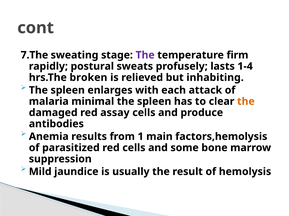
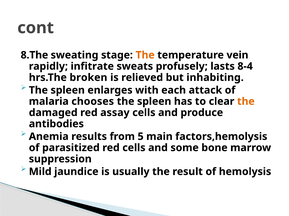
7.The: 7.The -> 8.The
The at (145, 55) colour: purple -> orange
firm: firm -> vein
postural: postural -> infitrate
1-4: 1-4 -> 8-4
minimal: minimal -> chooses
1: 1 -> 5
